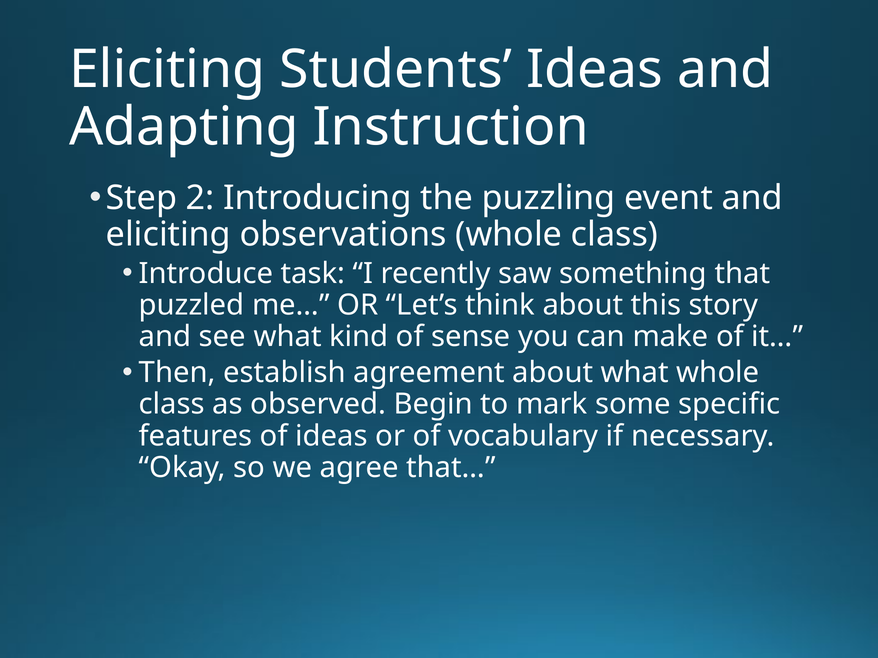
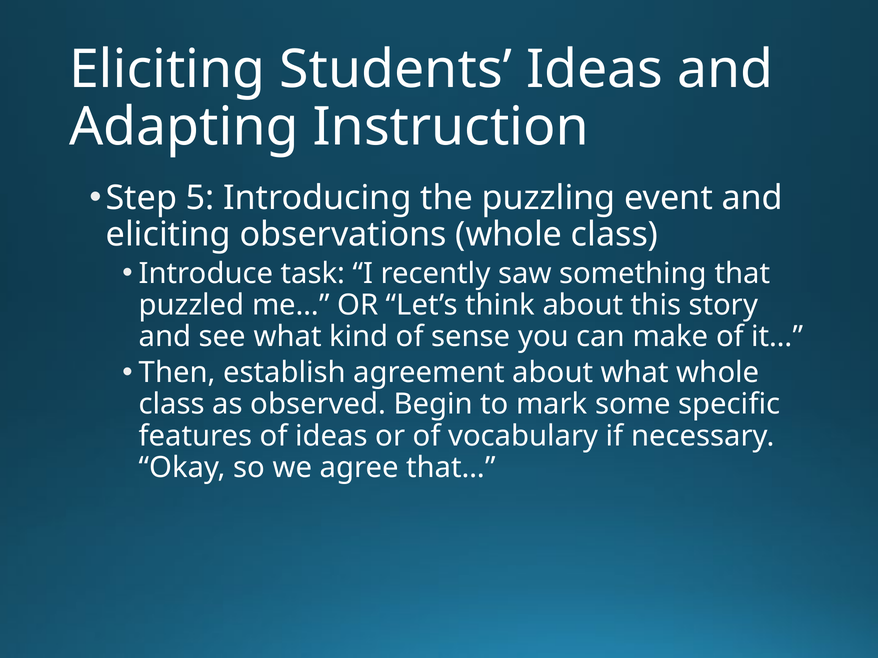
2: 2 -> 5
